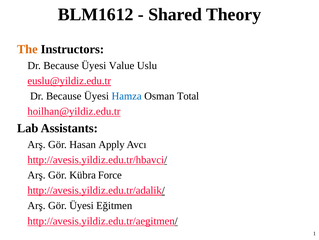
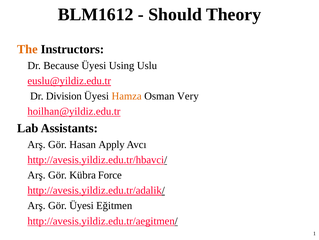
Shared: Shared -> Should
Value: Value -> Using
Because at (64, 96): Because -> Division
Hamza colour: blue -> orange
Total: Total -> Very
